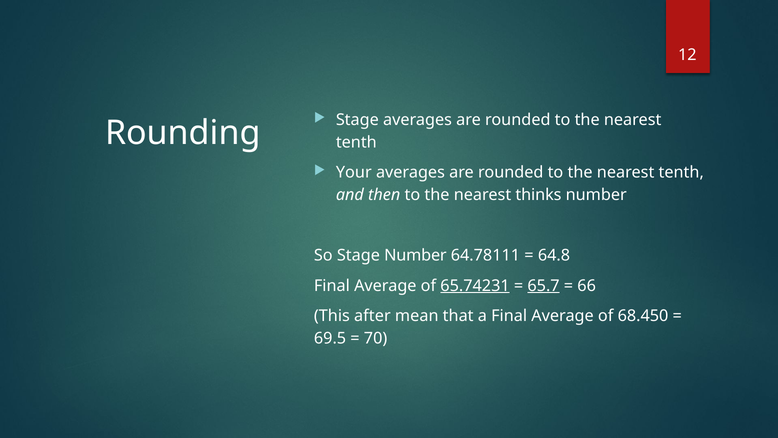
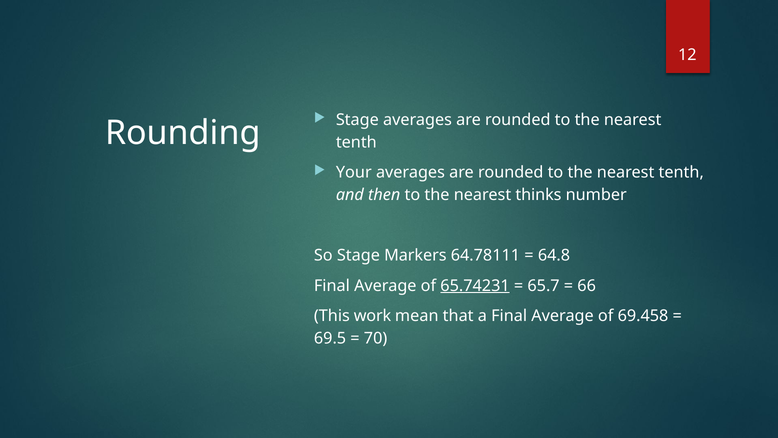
Stage Number: Number -> Markers
65.7 underline: present -> none
after: after -> work
68.450: 68.450 -> 69.458
